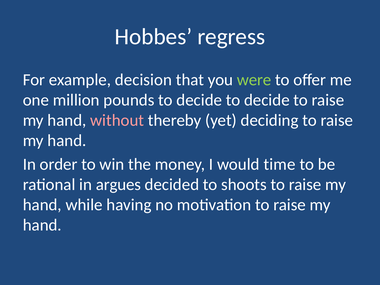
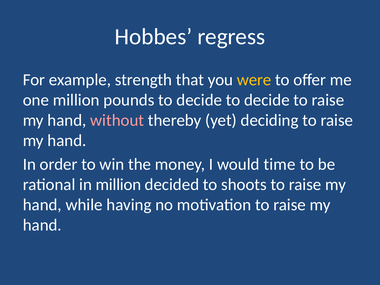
decision: decision -> strength
were colour: light green -> yellow
in argues: argues -> million
